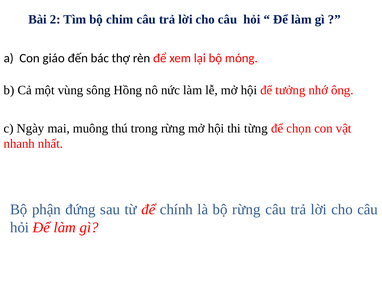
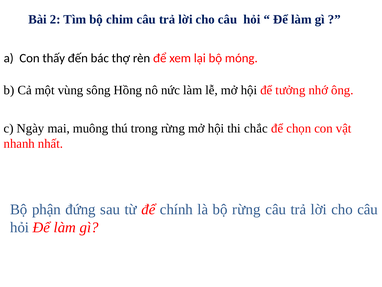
giáo: giáo -> thấy
từng: từng -> chắc
